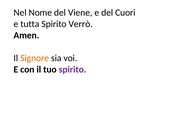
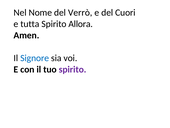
Viene: Viene -> Verrò
Verrò: Verrò -> Allora
Signore colour: orange -> blue
